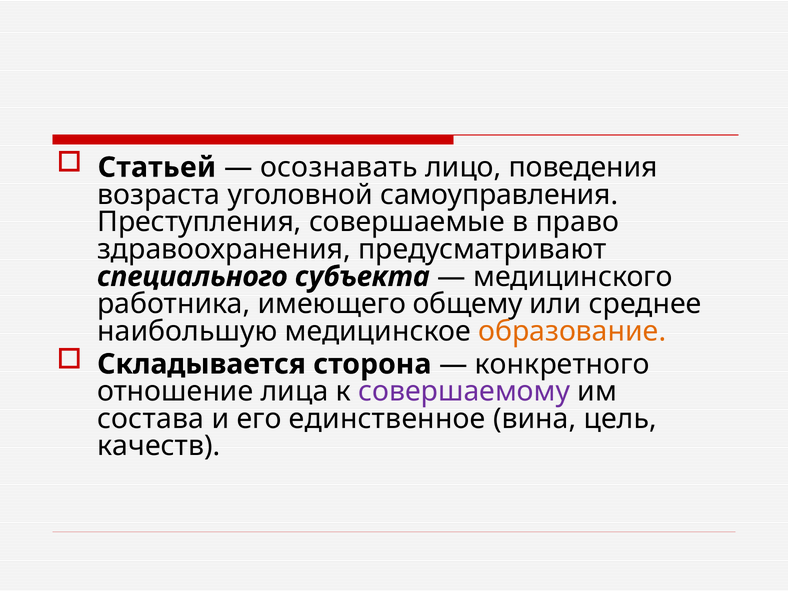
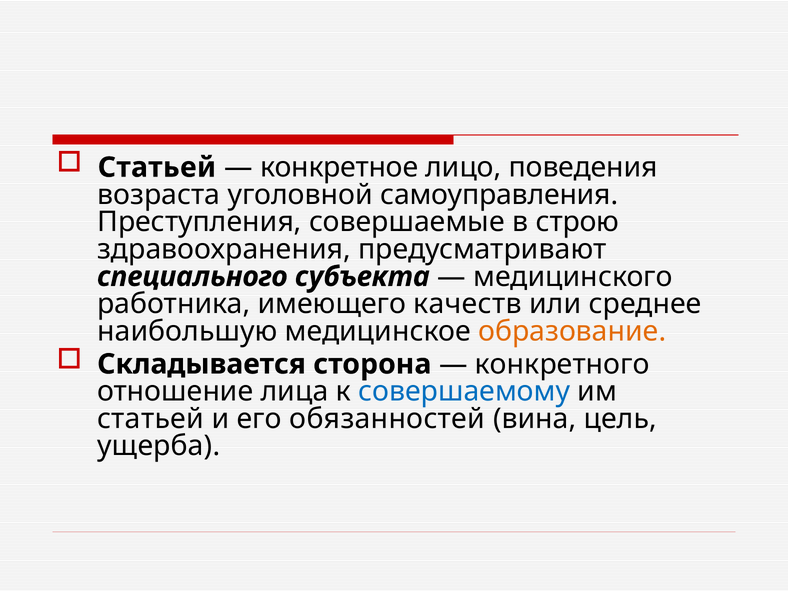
осознавать: осознавать -> конкретное
право: право -> строю
общему: общему -> качеств
совершаемому colour: purple -> blue
состава at (151, 419): состава -> статьей
единственное: единственное -> обязанностей
качеств: качеств -> ущерба
